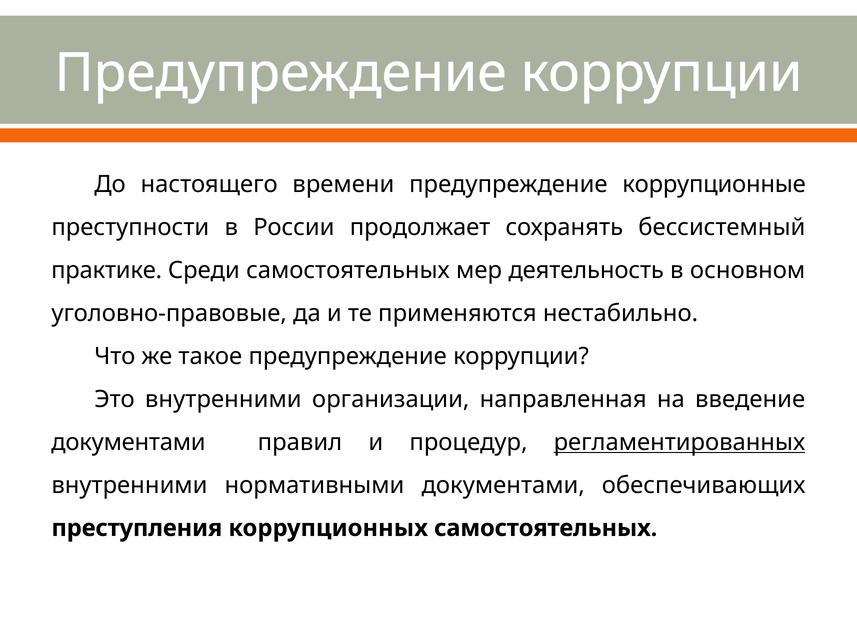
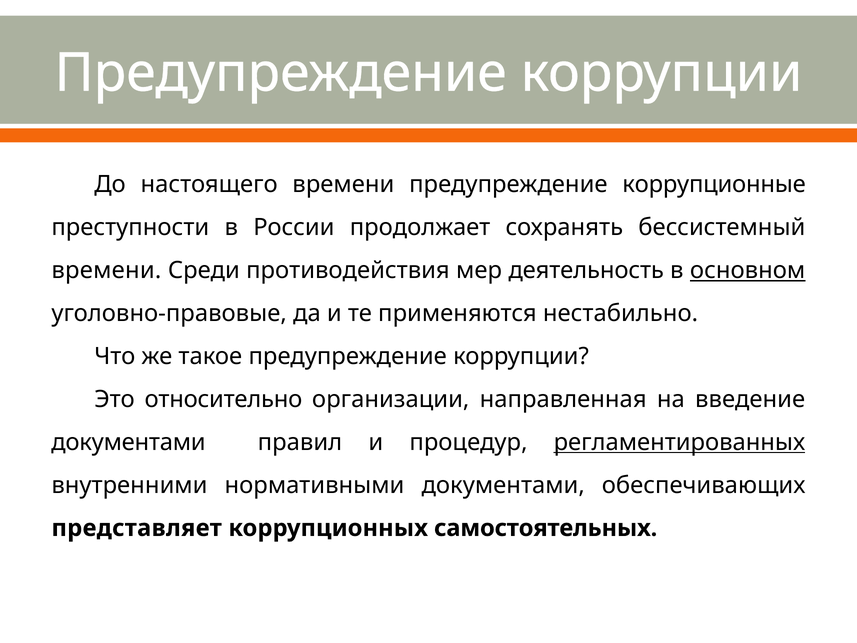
практике at (107, 270): практике -> времени
Среди самостоятельных: самостоятельных -> противодействия
основном underline: none -> present
Это внутренними: внутренними -> относительно
преступления: преступления -> представляет
